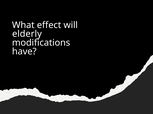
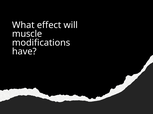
elderly: elderly -> muscle
